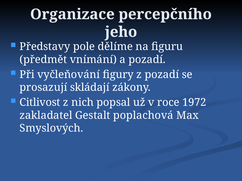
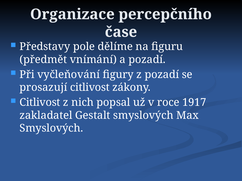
jeho: jeho -> čase
prosazují skládají: skládají -> citlivost
1972: 1972 -> 1917
Gestalt poplachová: poplachová -> smyslových
